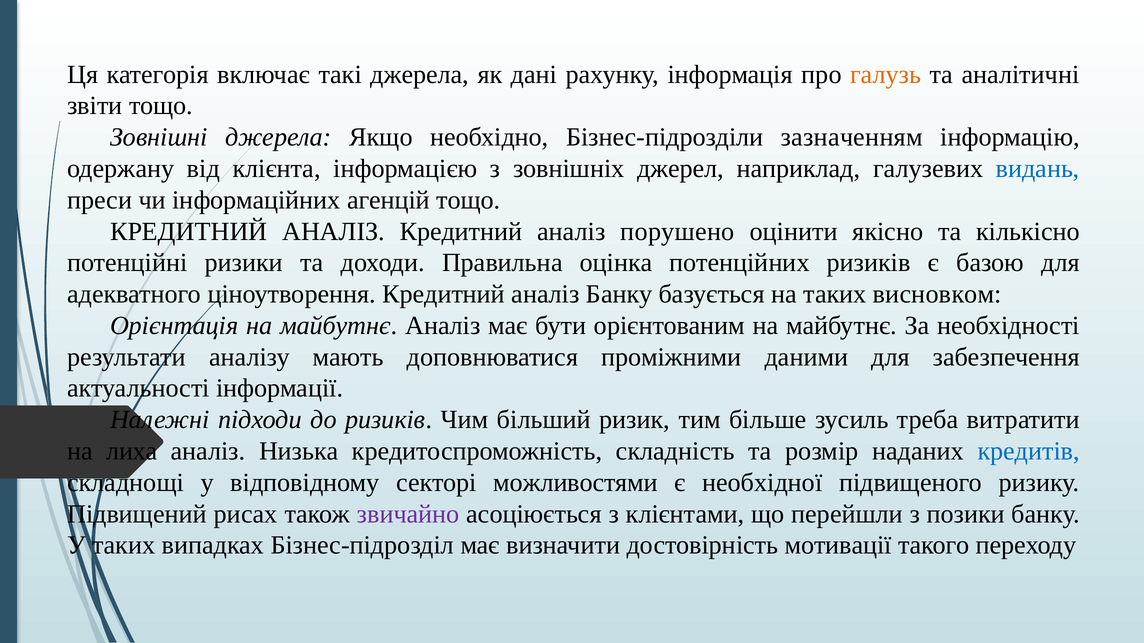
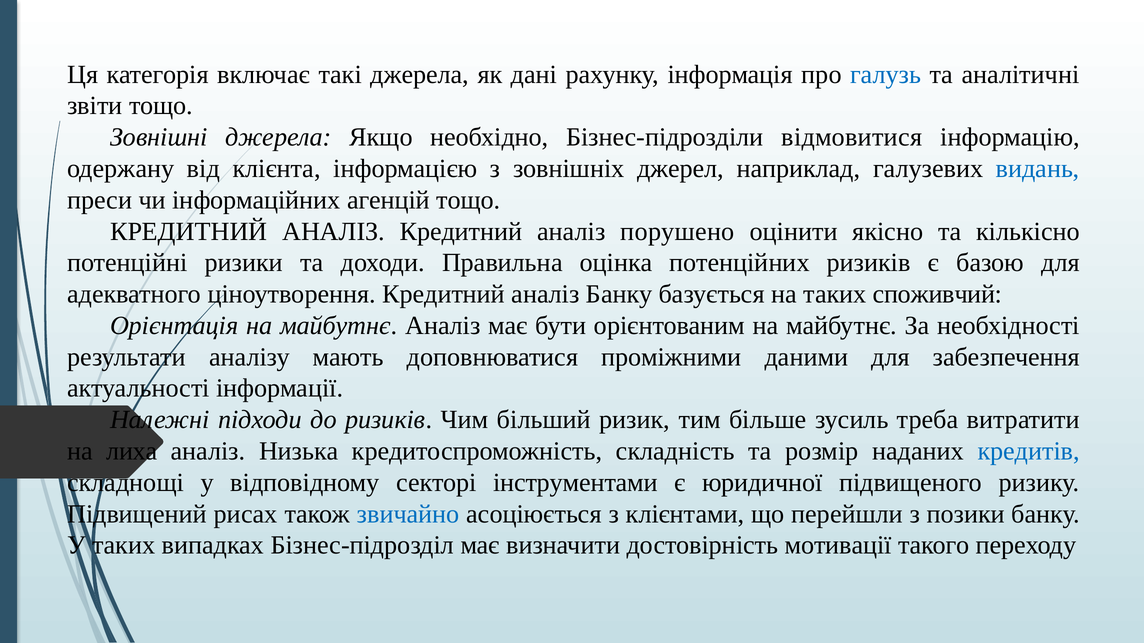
галузь colour: orange -> blue
зазначенням: зазначенням -> відмовитися
висновком: висновком -> споживчий
можливостями: можливостями -> інструментами
необхідної: необхідної -> юридичної
звичайно colour: purple -> blue
